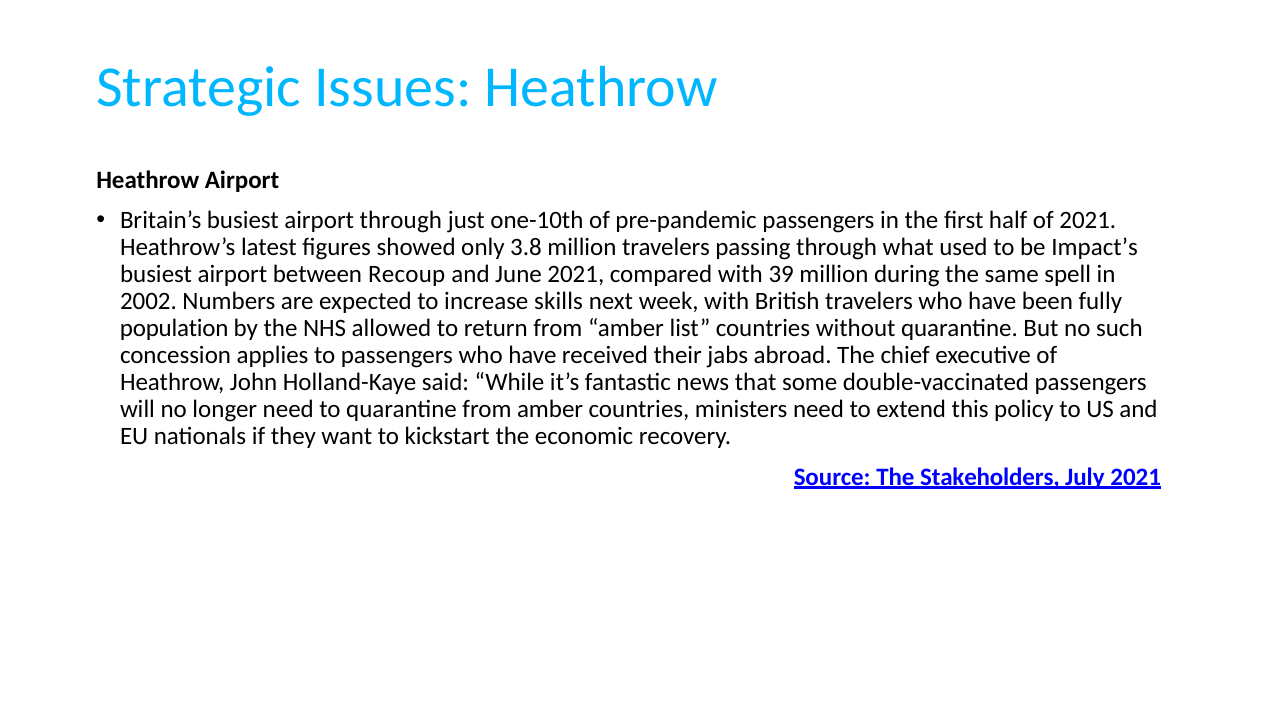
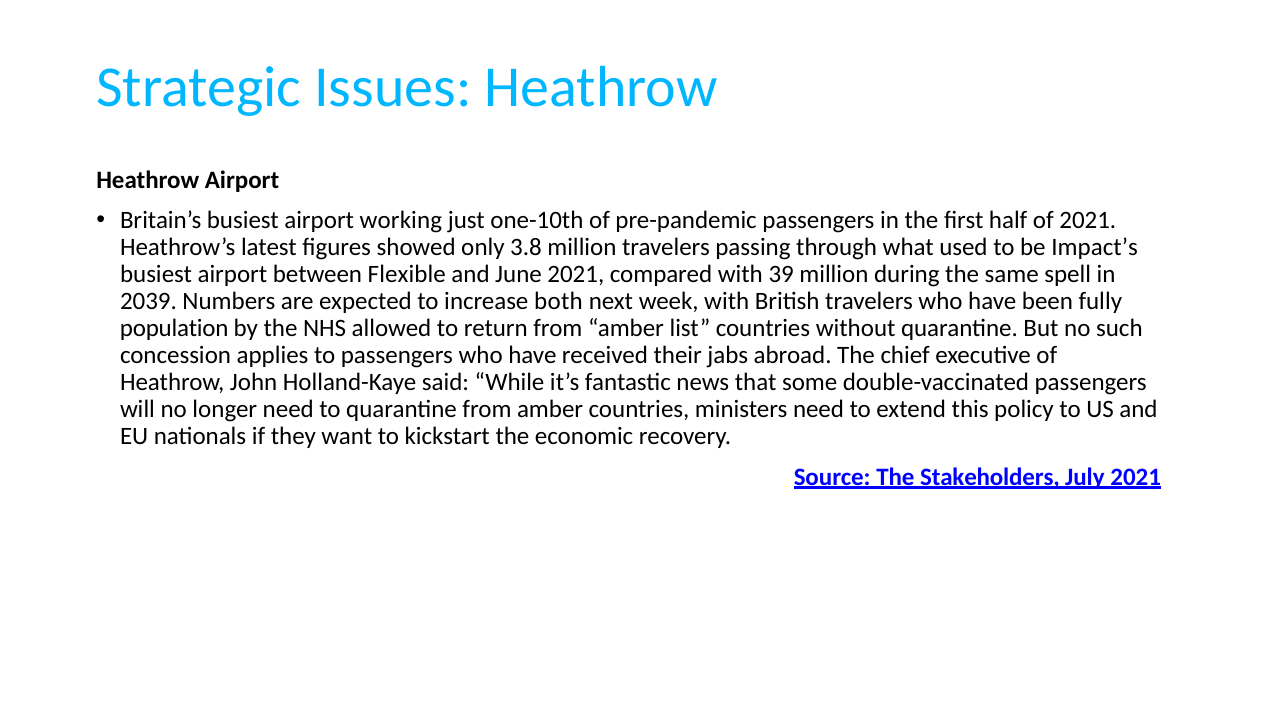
airport through: through -> working
Recoup: Recoup -> Flexible
2002: 2002 -> 2039
skills: skills -> both
